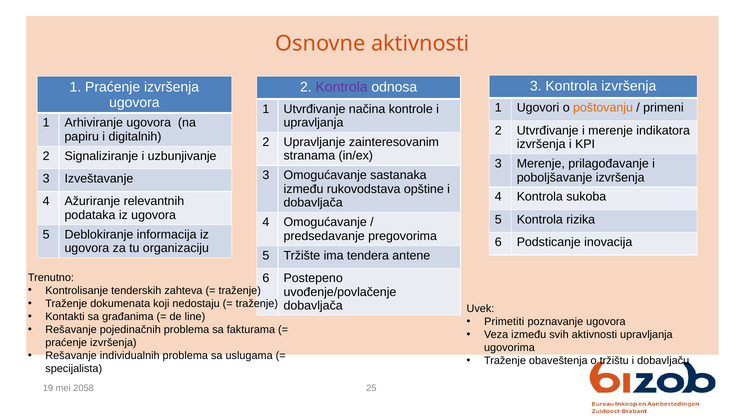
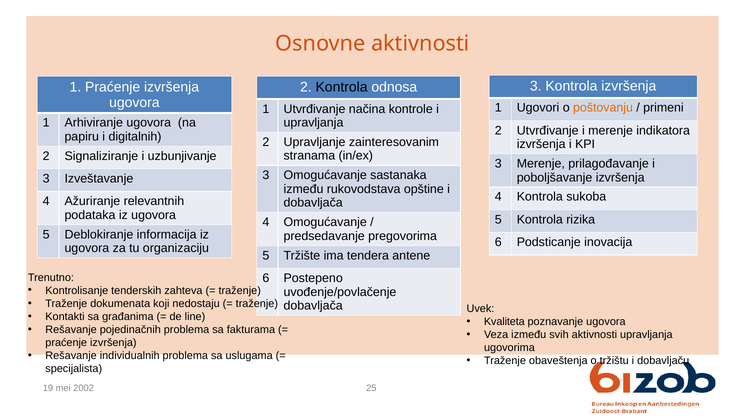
Kontrola at (342, 87) colour: purple -> black
Primetiti: Primetiti -> Kvaliteta
2058: 2058 -> 2002
